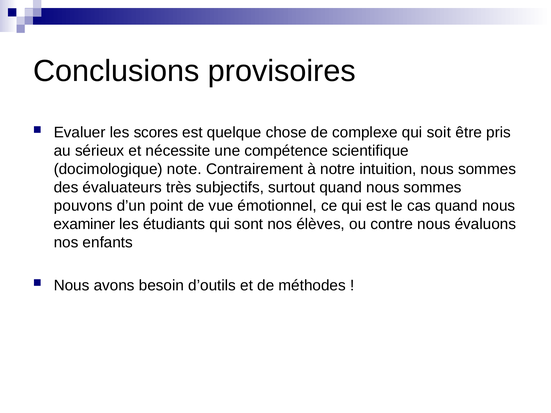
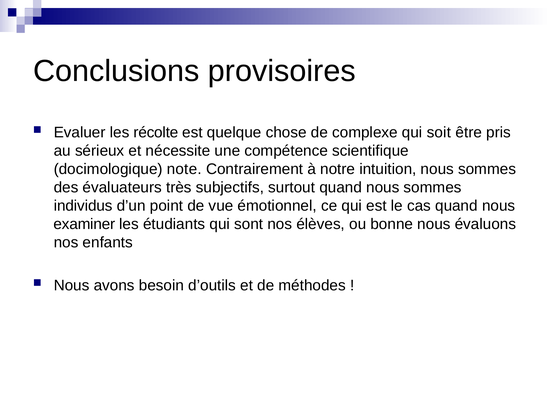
scores: scores -> récolte
pouvons: pouvons -> individus
contre: contre -> bonne
